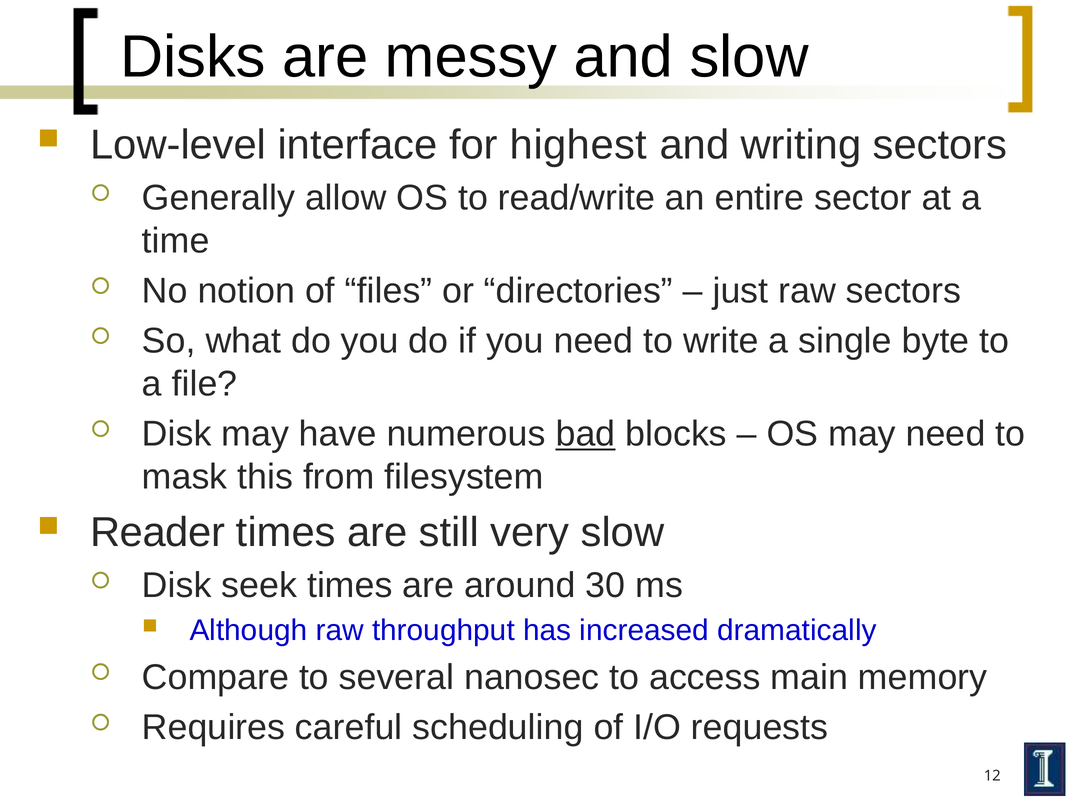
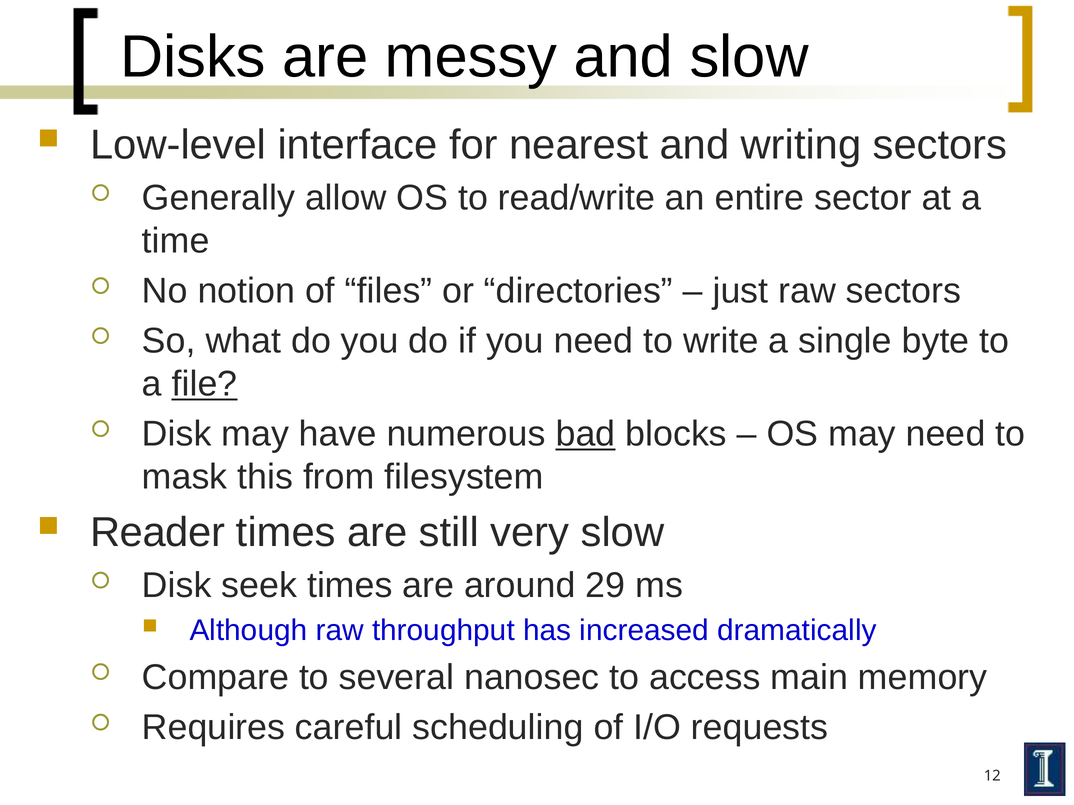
highest: highest -> nearest
file underline: none -> present
30: 30 -> 29
